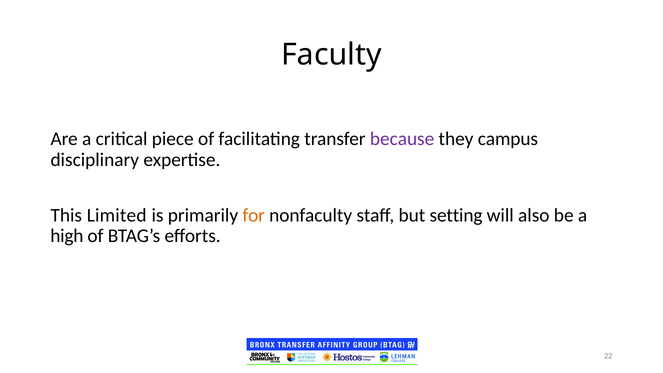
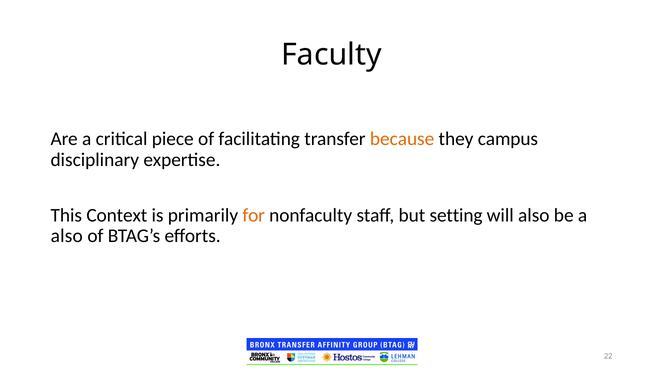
because colour: purple -> orange
Limited: Limited -> Context
high at (67, 236): high -> also
